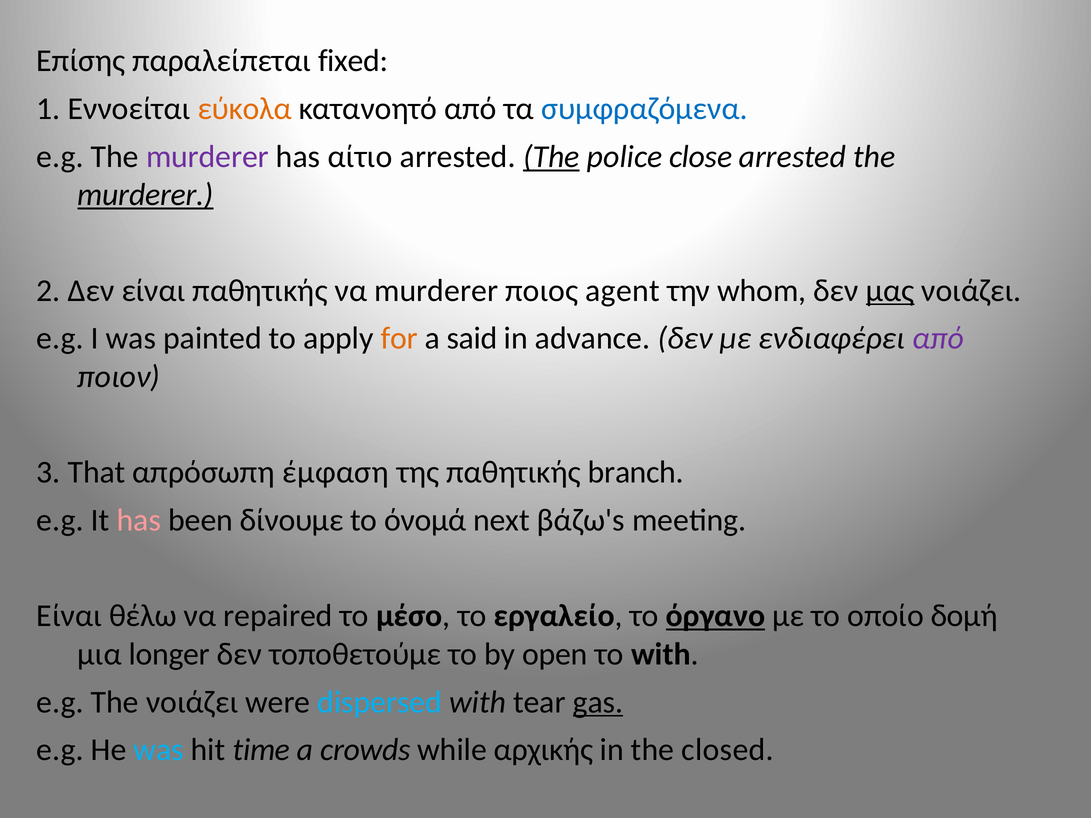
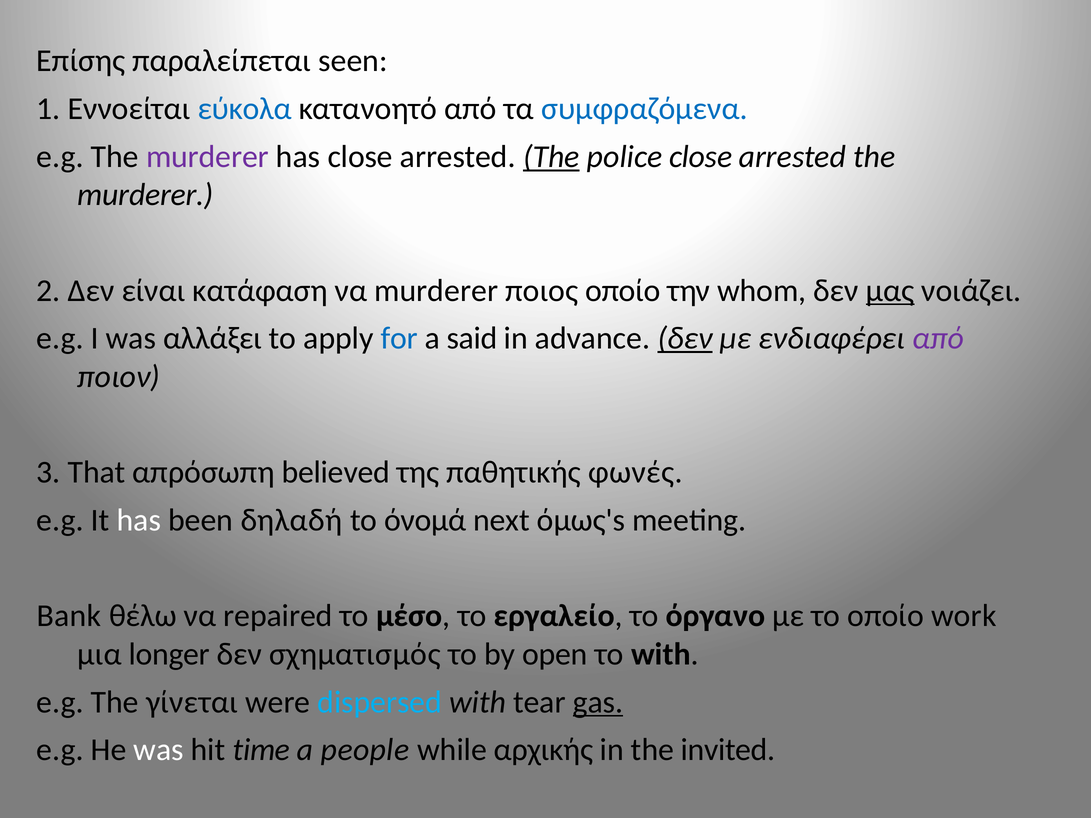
fixed: fixed -> seen
εύκολα colour: orange -> blue
has αίτιο: αίτιο -> close
murderer at (145, 195) underline: present -> none
είναι παθητικής: παθητικής -> κατάφαση
ποιος agent: agent -> οποίο
painted: painted -> αλλάξει
for colour: orange -> blue
δεν at (685, 339) underline: none -> present
έμφαση: έμφαση -> believed
branch: branch -> φωνές
has at (139, 520) colour: pink -> white
δίνουμε: δίνουμε -> δηλαδή
βάζω's: βάζω's -> όμως's
Είναι at (69, 616): Είναι -> Bank
όργανο underline: present -> none
δομή: δομή -> work
τοποθετούμε: τοποθετούμε -> σχηματισμός
The νοιάζει: νοιάζει -> γίνεται
was at (159, 750) colour: light blue -> white
crowds: crowds -> people
closed: closed -> invited
